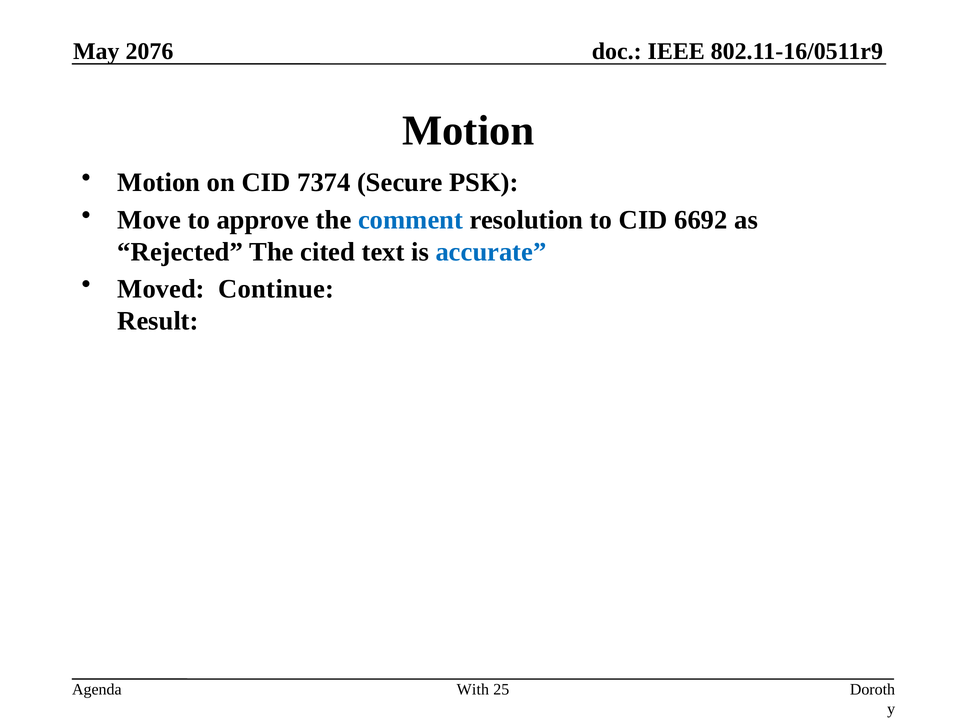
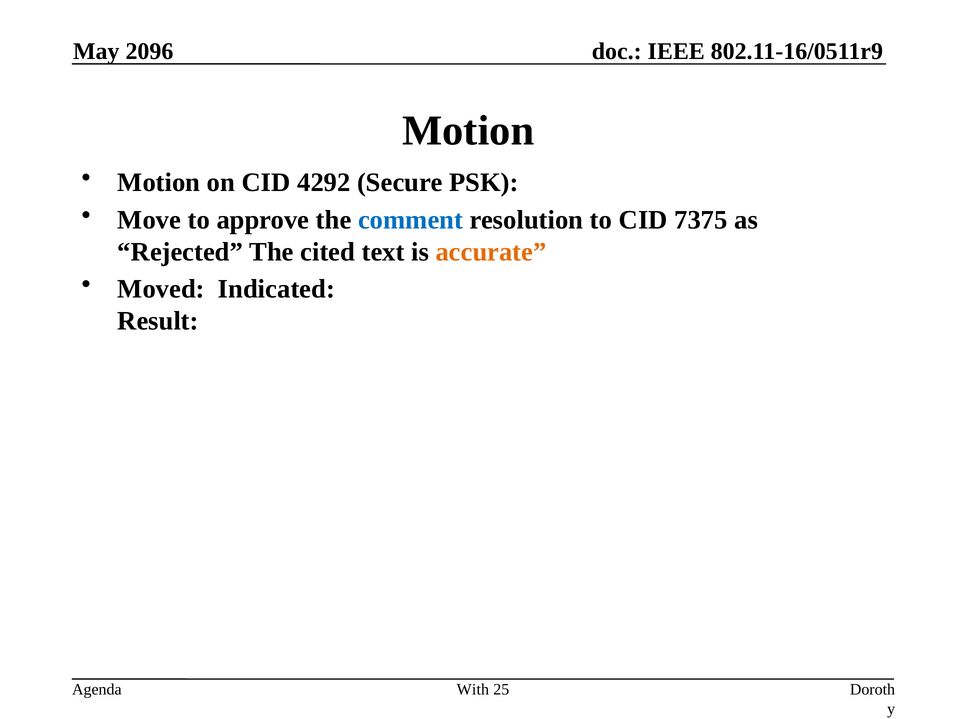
2076: 2076 -> 2096
7374: 7374 -> 4292
6692: 6692 -> 7375
accurate colour: blue -> orange
Continue: Continue -> Indicated
